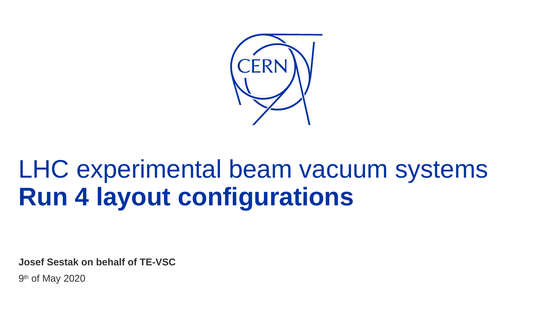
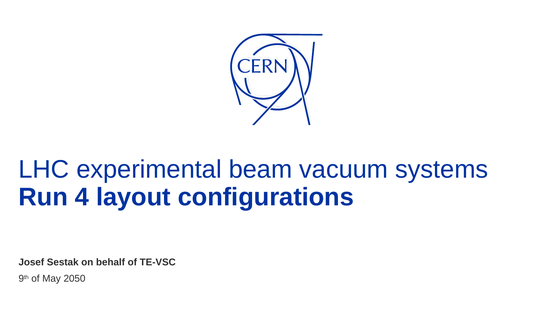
2020: 2020 -> 2050
